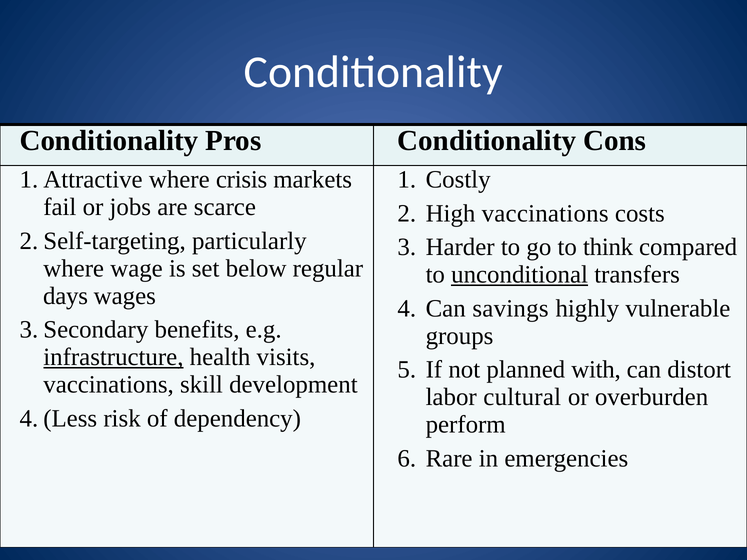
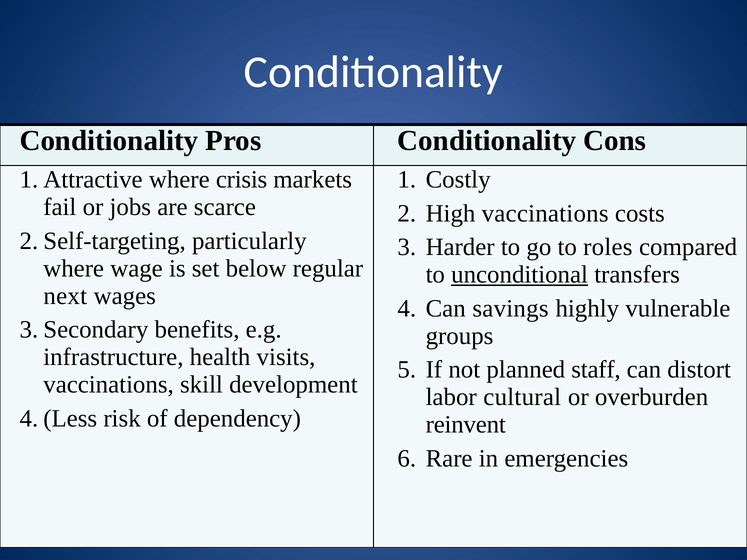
think: think -> roles
days: days -> next
infrastructure underline: present -> none
with: with -> staff
perform: perform -> reinvent
